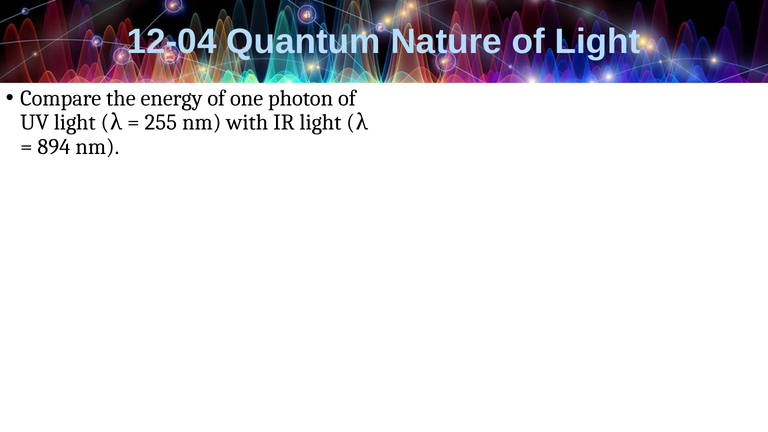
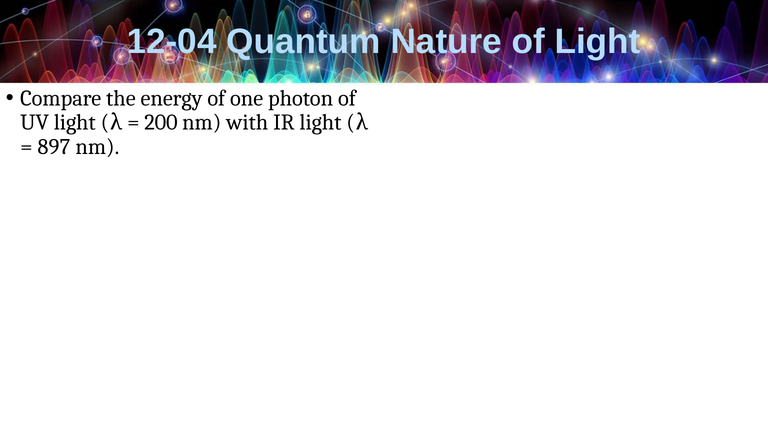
255: 255 -> 200
894: 894 -> 897
